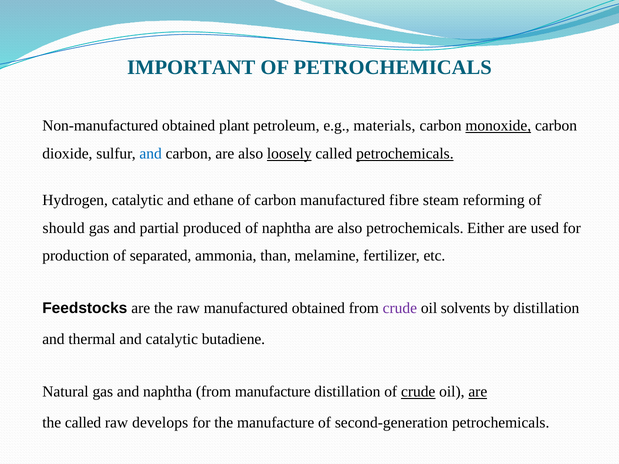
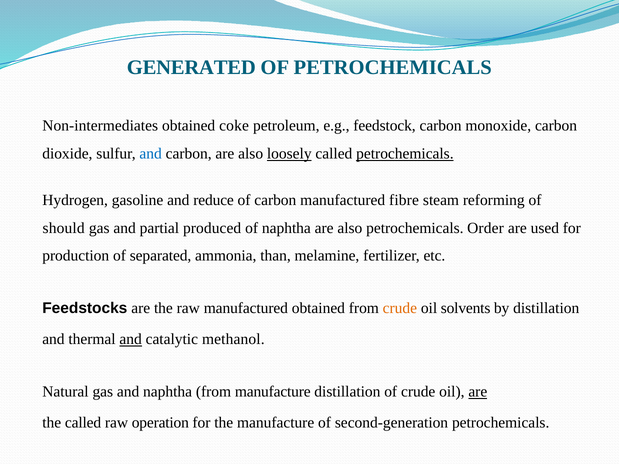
IMPORTANT: IMPORTANT -> GENERATED
Non-manufactured: Non-manufactured -> Non-intermediates
plant: plant -> coke
materials: materials -> feedstock
monoxide underline: present -> none
Hydrogen catalytic: catalytic -> gasoline
ethane: ethane -> reduce
Either: Either -> Order
crude at (400, 309) colour: purple -> orange
and at (131, 339) underline: none -> present
butadiene: butadiene -> methanol
crude at (418, 392) underline: present -> none
develops: develops -> operation
